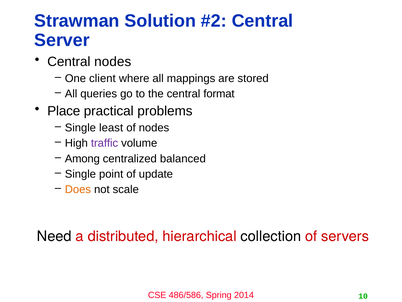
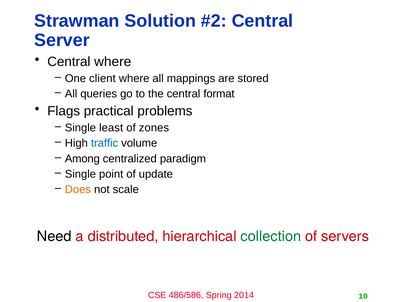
Central nodes: nodes -> where
Place: Place -> Flags
of nodes: nodes -> zones
traffic colour: purple -> blue
balanced: balanced -> paradigm
collection colour: black -> green
